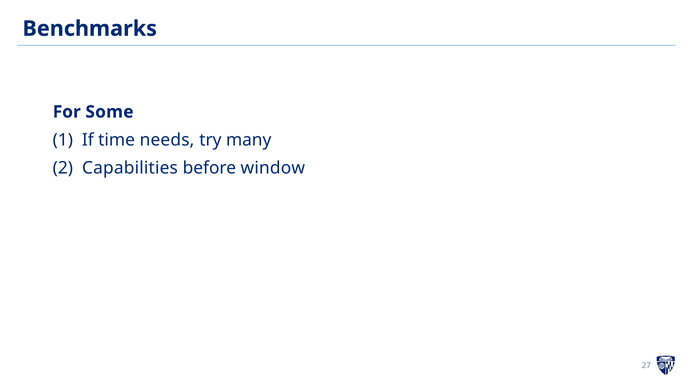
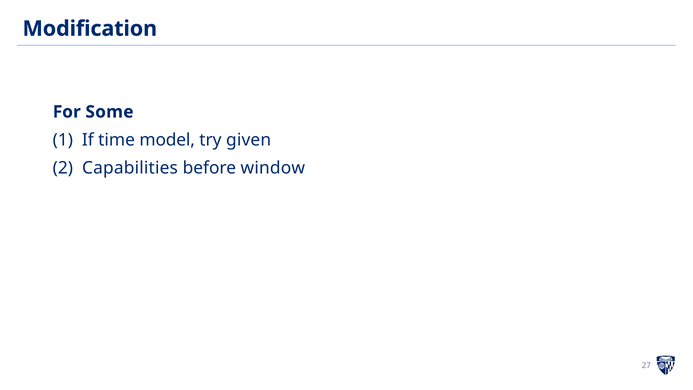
Benchmarks: Benchmarks -> Modification
needs: needs -> model
many: many -> given
